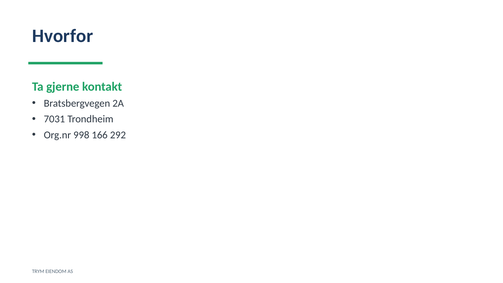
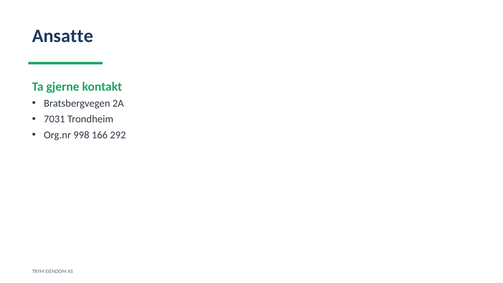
Hvorfor: Hvorfor -> Ansatte
